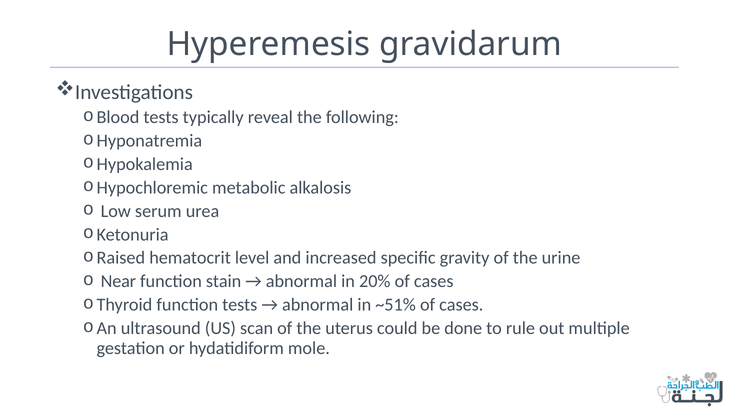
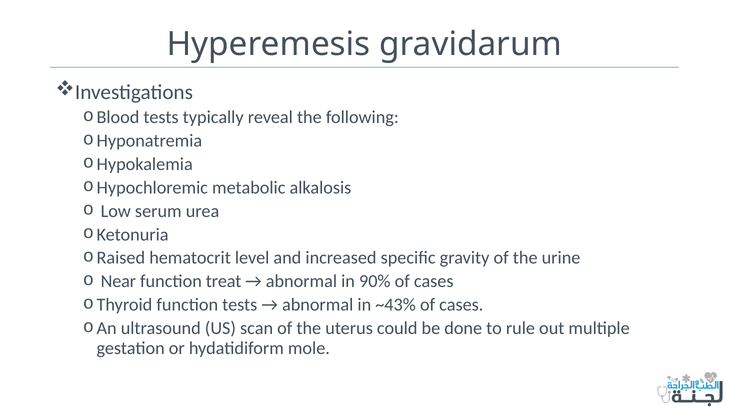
stain: stain -> treat
20%: 20% -> 90%
~51%: ~51% -> ~43%
